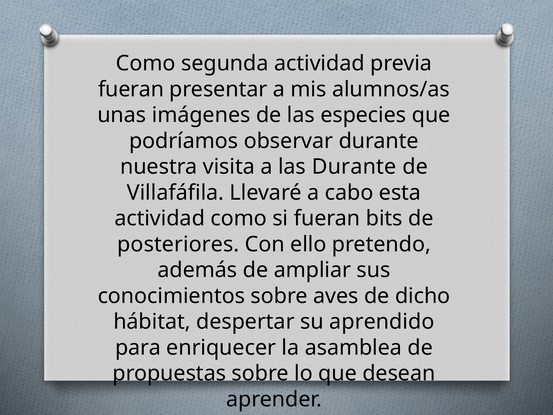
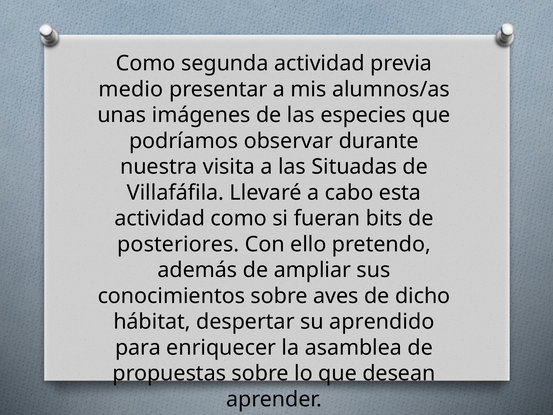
fueran at (131, 89): fueran -> medio
las Durante: Durante -> Situadas
